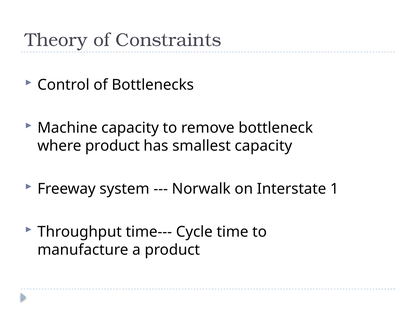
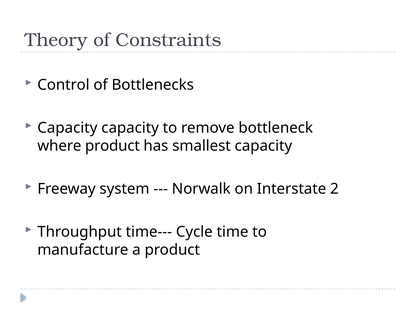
Machine at (67, 128): Machine -> Capacity
1: 1 -> 2
